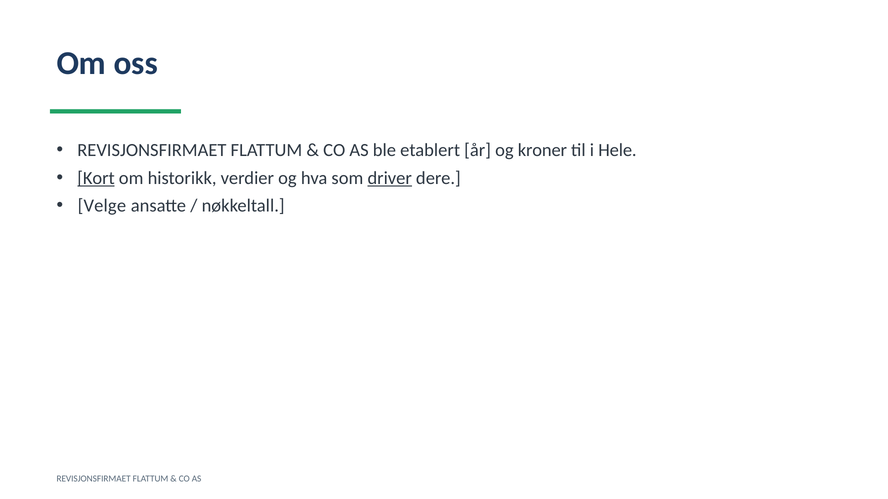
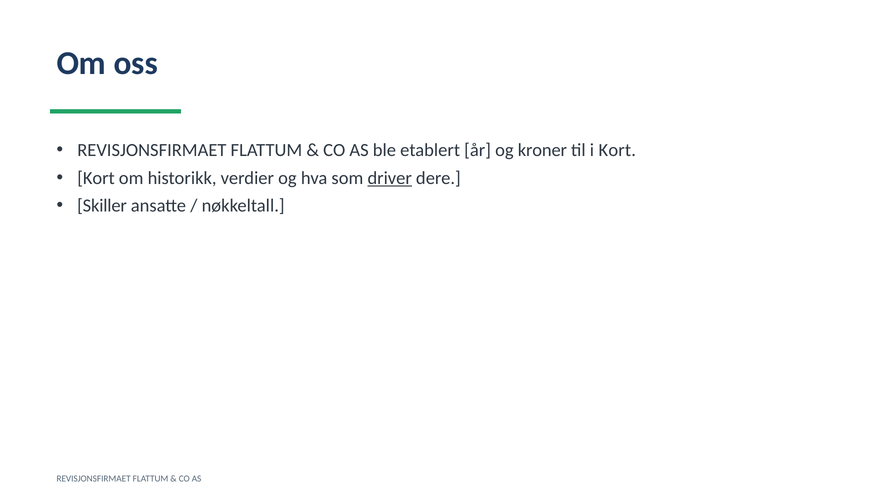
i Hele: Hele -> Kort
Kort at (96, 178) underline: present -> none
Velge: Velge -> Skiller
